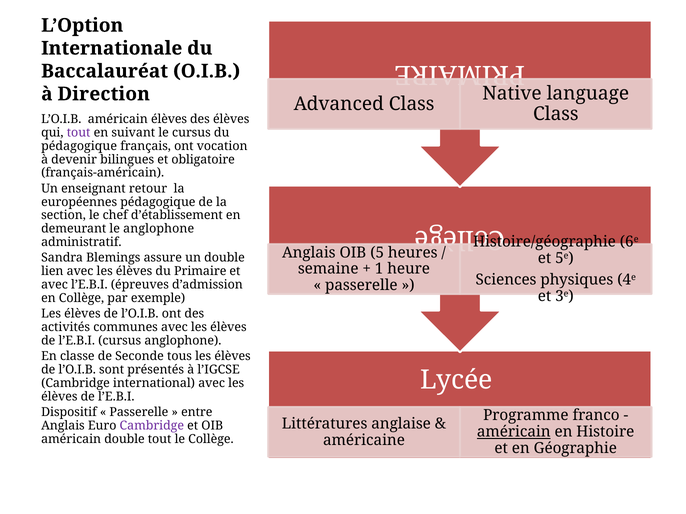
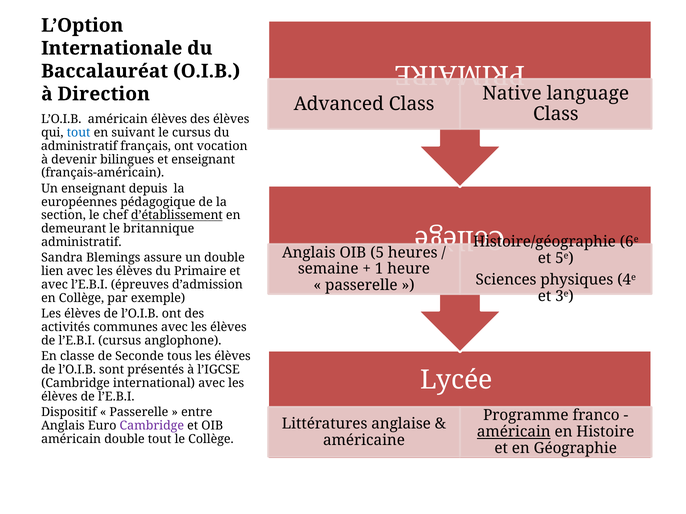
tout at (79, 133) colour: purple -> blue
pédagogique at (79, 146): pédagogique -> administratif
et obligatoire: obligatoire -> enseignant
retour: retour -> depuis
d’établissement underline: none -> present
le anglophone: anglophone -> britannique
